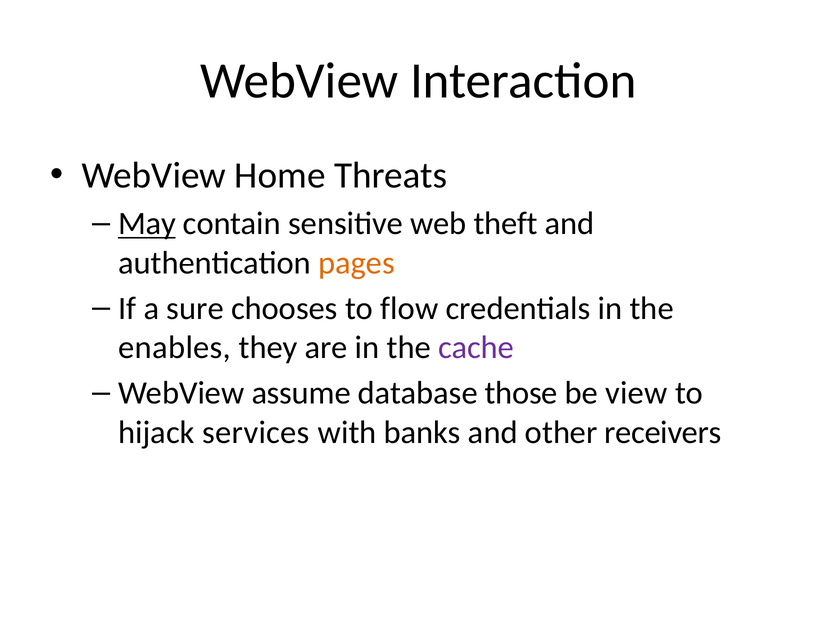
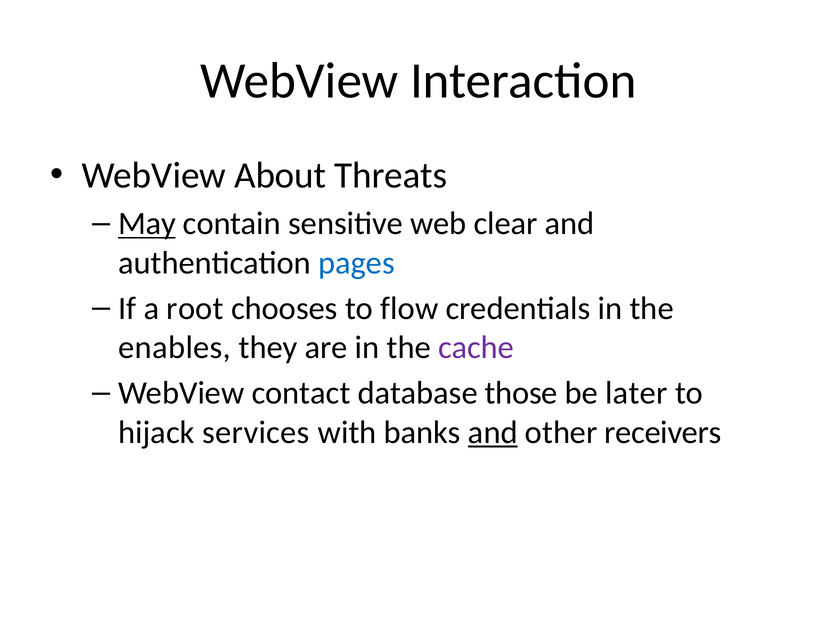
Home: Home -> About
theft: theft -> clear
pages colour: orange -> blue
sure: sure -> root
assume: assume -> contact
view: view -> later
and at (493, 432) underline: none -> present
